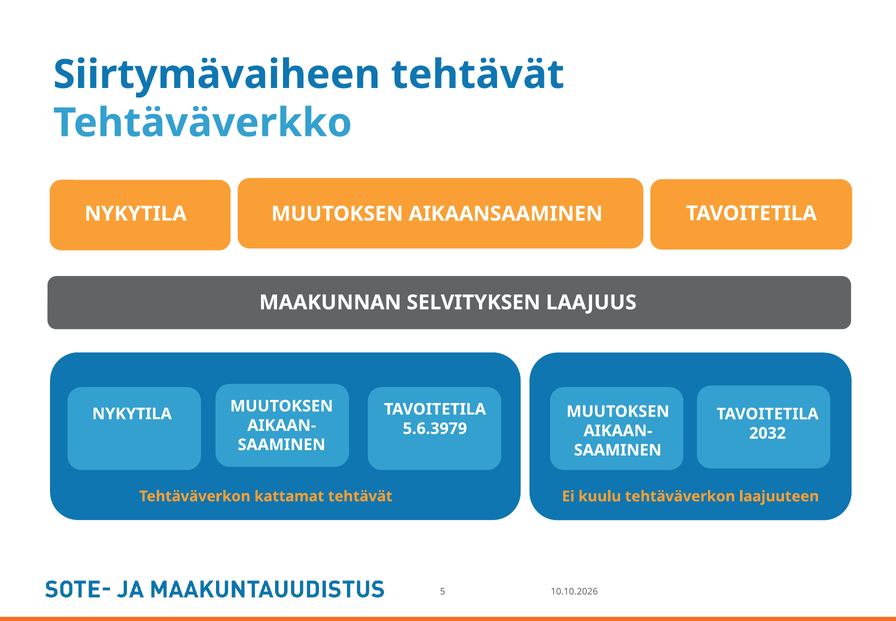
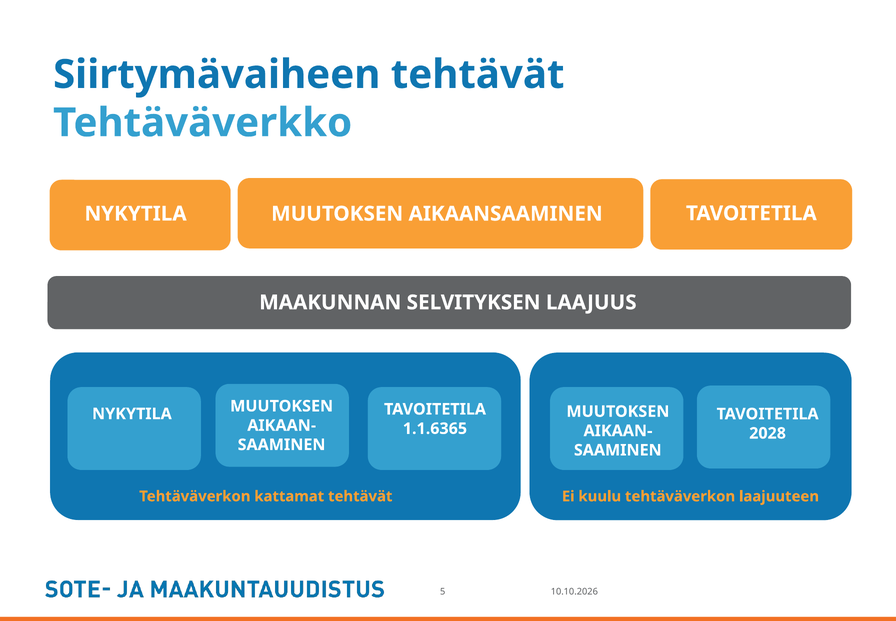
5.6.3979: 5.6.3979 -> 1.1.6365
2032: 2032 -> 2028
